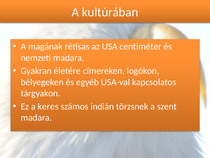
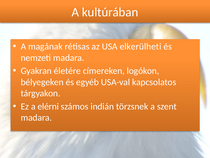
centiméter: centiméter -> elkerülheti
keres: keres -> elérni
